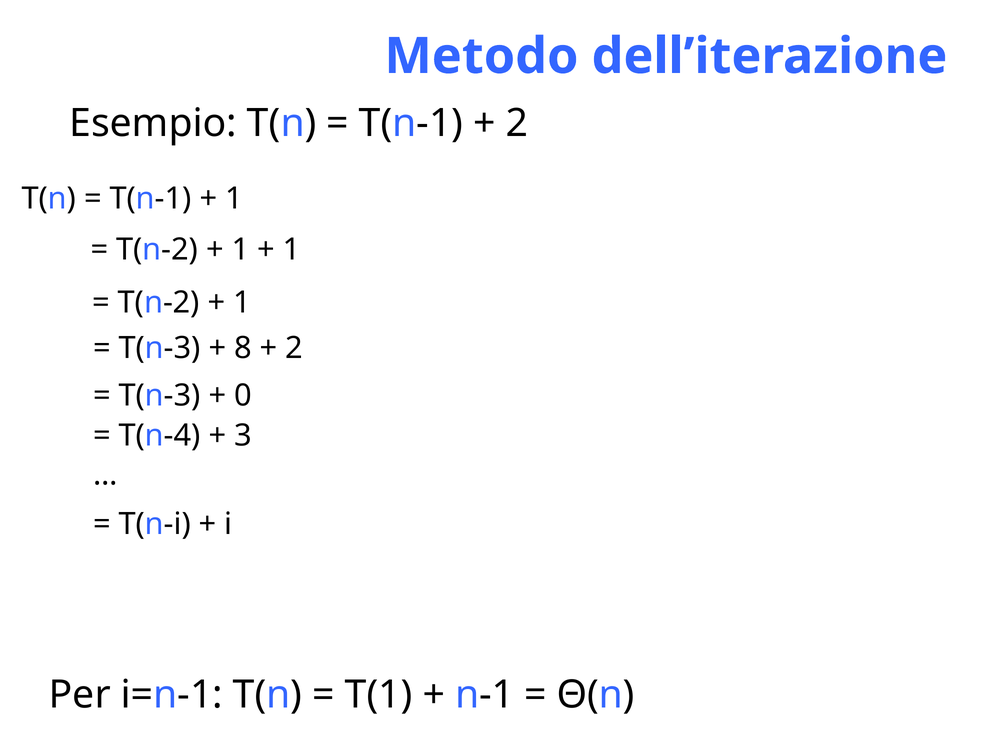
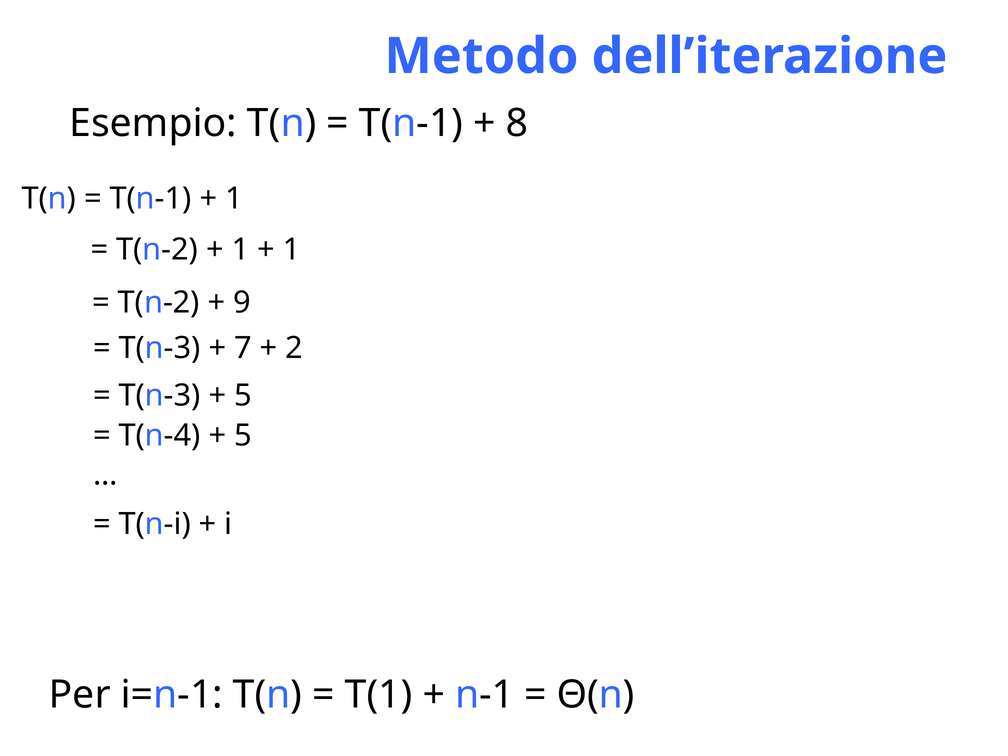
2 at (517, 123): 2 -> 8
1 at (242, 303): 1 -> 9
8: 8 -> 7
0 at (243, 396): 0 -> 5
3 at (243, 435): 3 -> 5
